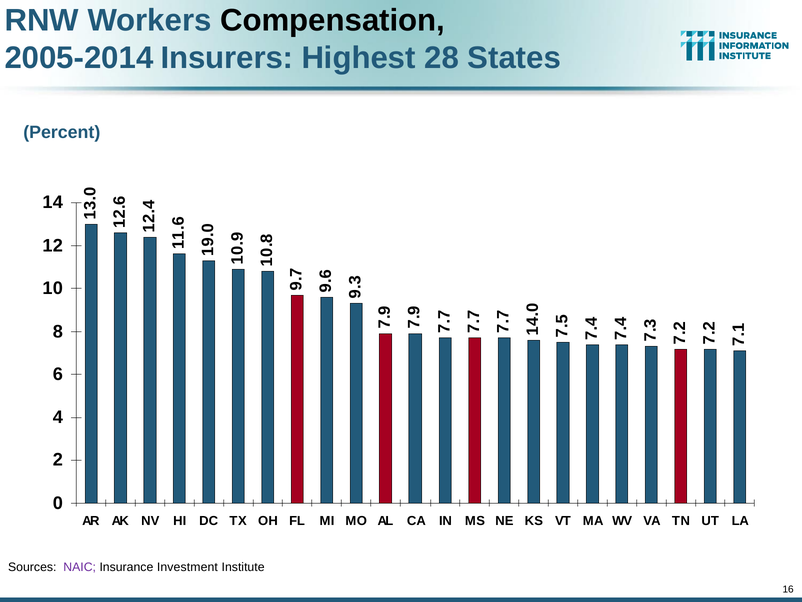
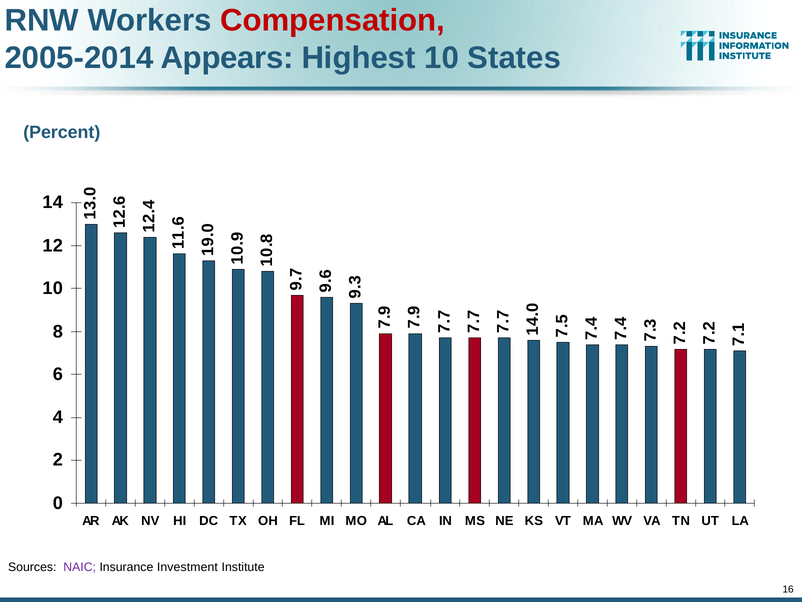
Compensation colour: black -> red
Insurers: Insurers -> Appears
Highest 28: 28 -> 10
